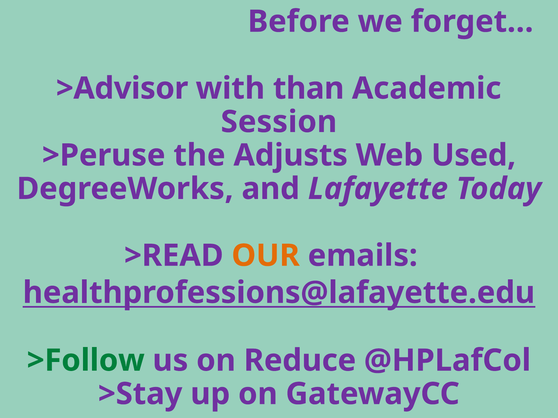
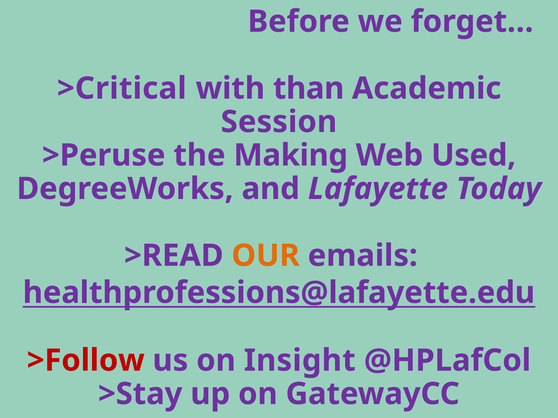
>Advisor: >Advisor -> >Critical
Adjusts: Adjusts -> Making
>Follow colour: green -> red
Reduce: Reduce -> Insight
